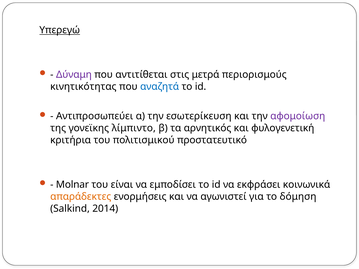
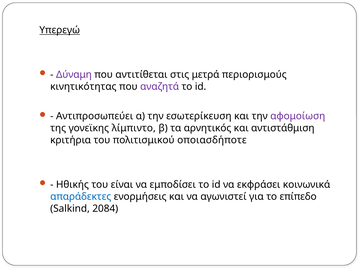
αναζητά colour: blue -> purple
φυλογενετική: φυλογενετική -> αντιστάθμιση
προστατευτικό: προστατευτικό -> οποιασδήποτε
Molnar: Molnar -> Ηθικής
απαράδεκτες colour: orange -> blue
δόμηση: δόμηση -> επίπεδο
2014: 2014 -> 2084
